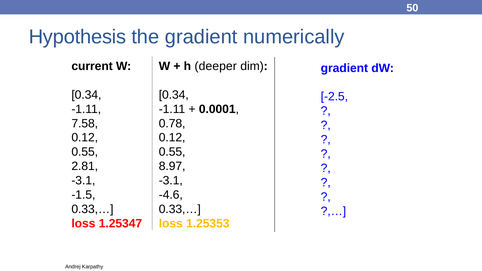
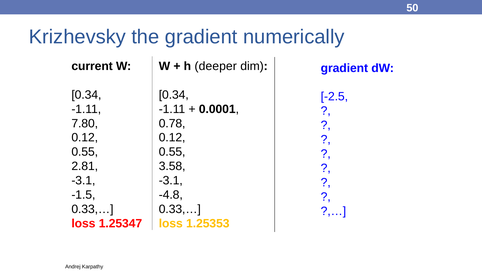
Hypothesis: Hypothesis -> Krizhevsky
7.58: 7.58 -> 7.80
8.97: 8.97 -> 3.58
-4.6: -4.6 -> -4.8
